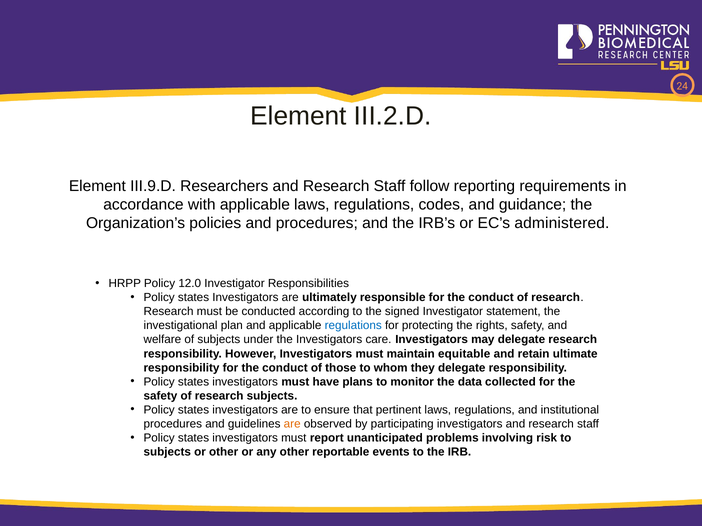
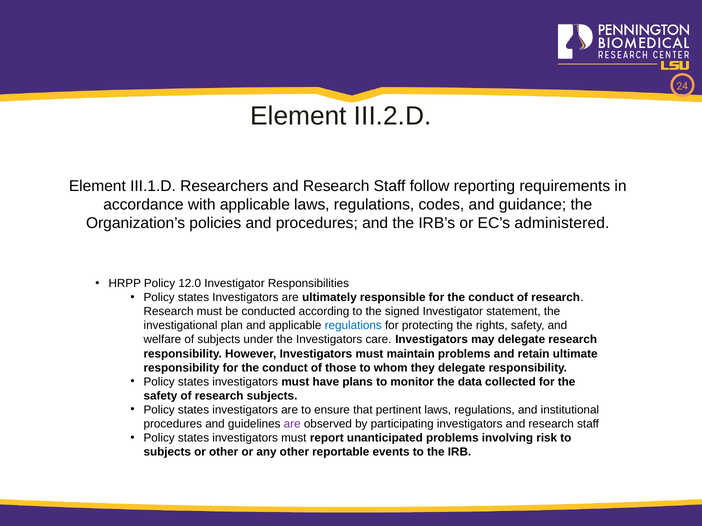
III.9.D: III.9.D -> III.1.D
maintain equitable: equitable -> problems
are at (292, 424) colour: orange -> purple
